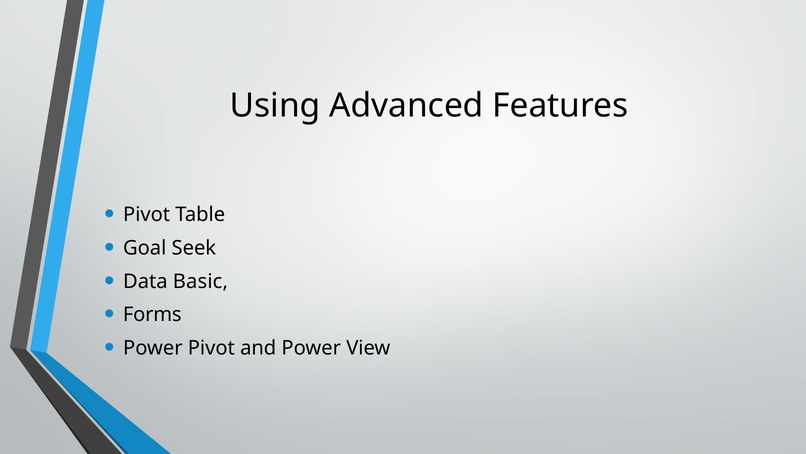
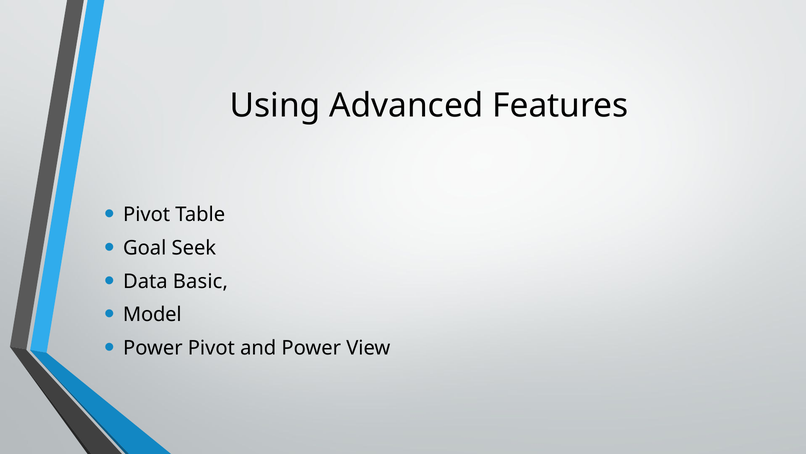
Forms: Forms -> Model
